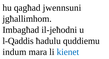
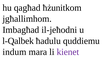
jwennsuni: jwennsuni -> ħżunitkom
l-Qaddis: l-Qaddis -> l-Qalbek
kienet colour: blue -> purple
